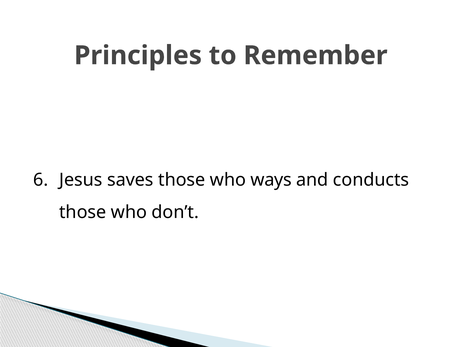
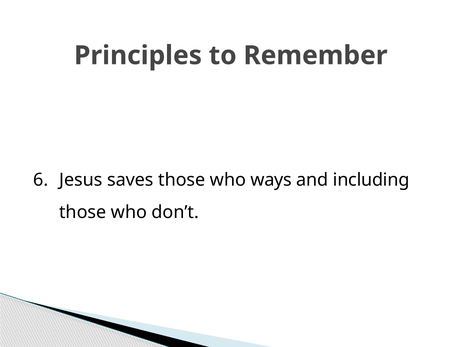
conducts: conducts -> including
